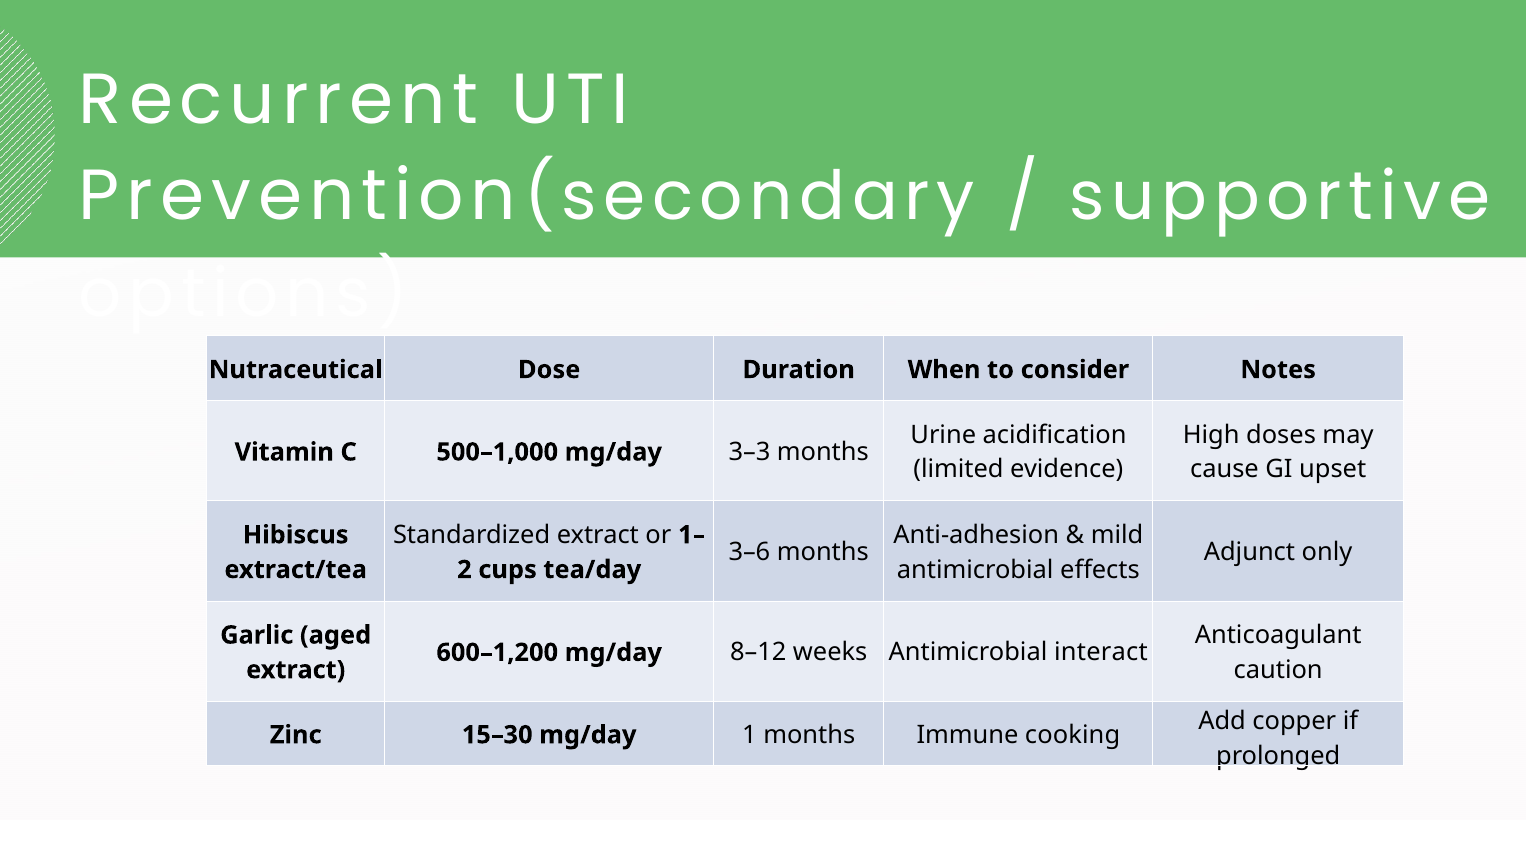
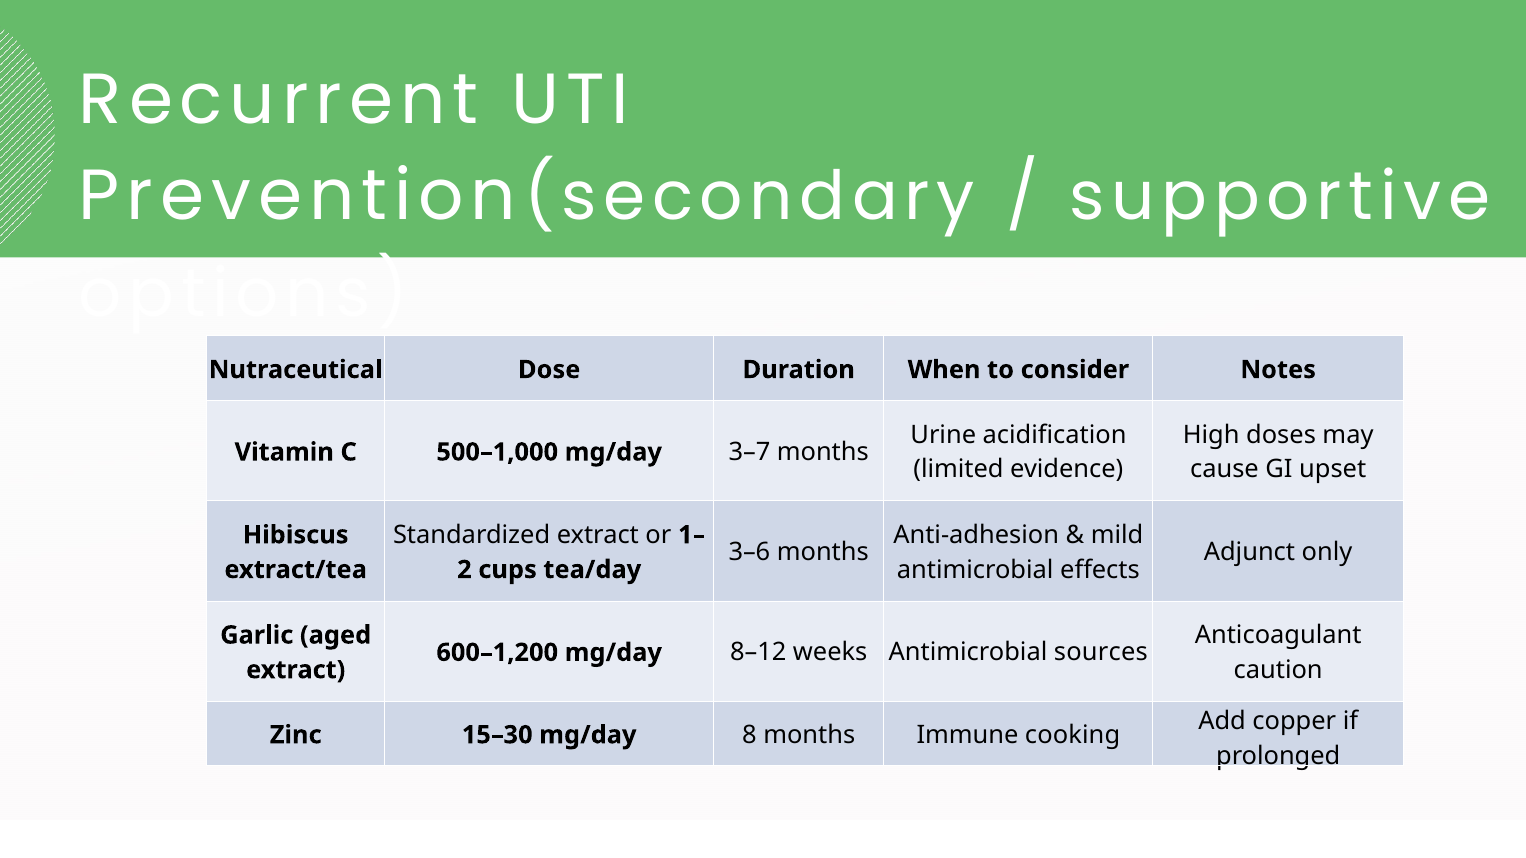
3–3: 3–3 -> 3–7
interact: interact -> sources
1: 1 -> 8
